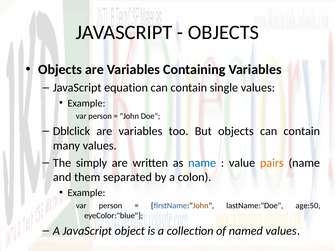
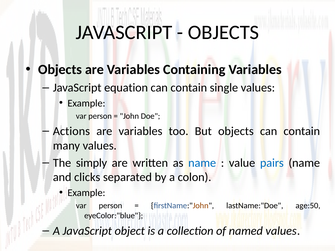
Dblclick: Dblclick -> Actions
pairs colour: orange -> blue
them: them -> clicks
